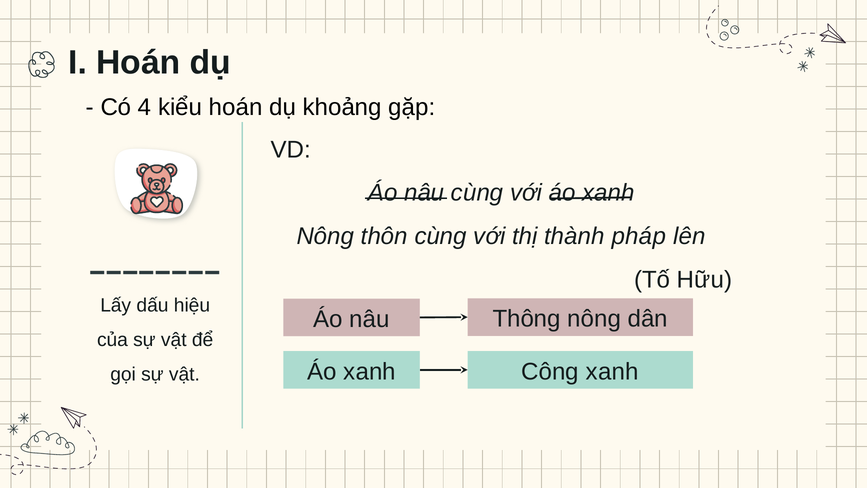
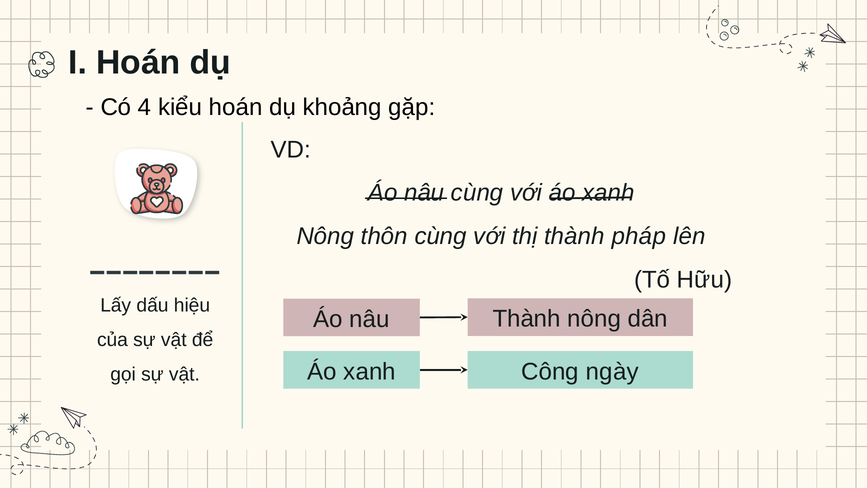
Thông at (527, 319): Thông -> Thành
Công xanh: xanh -> ngày
